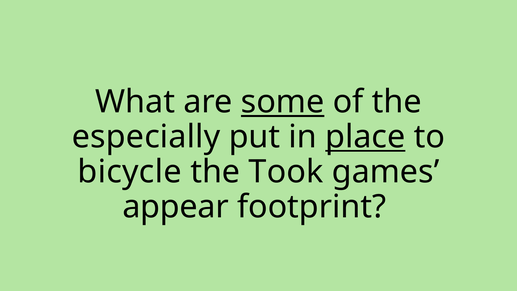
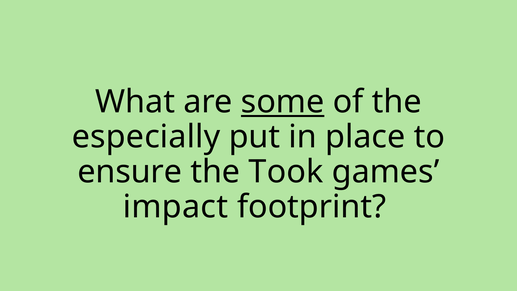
place underline: present -> none
bicycle: bicycle -> ensure
appear: appear -> impact
